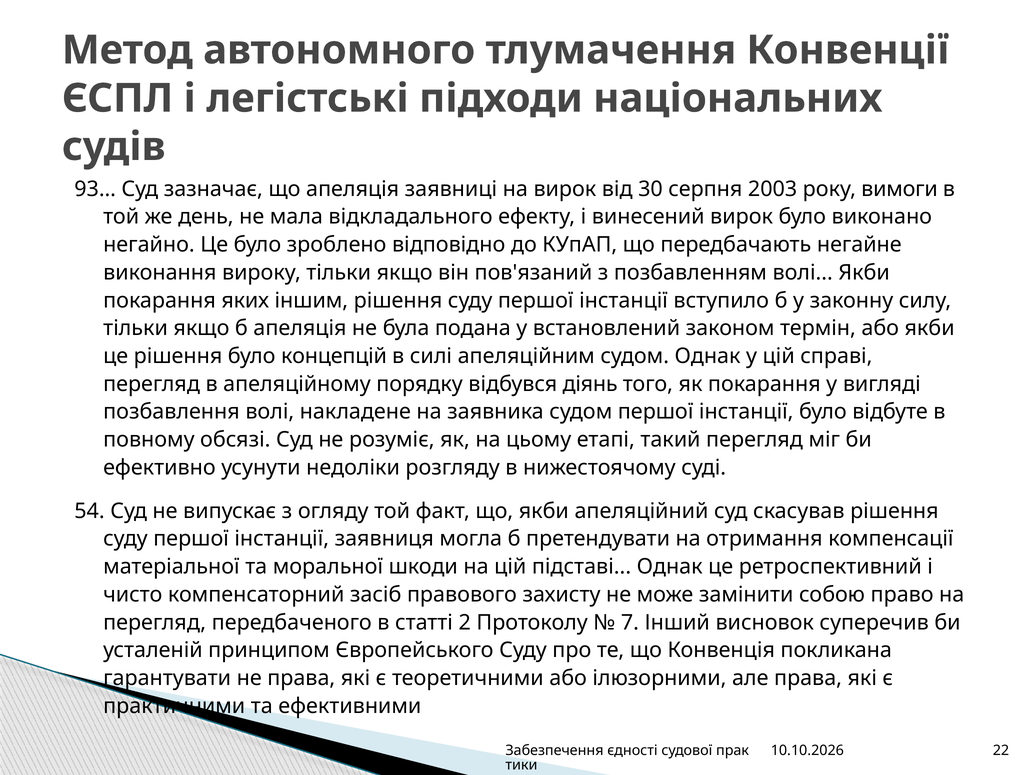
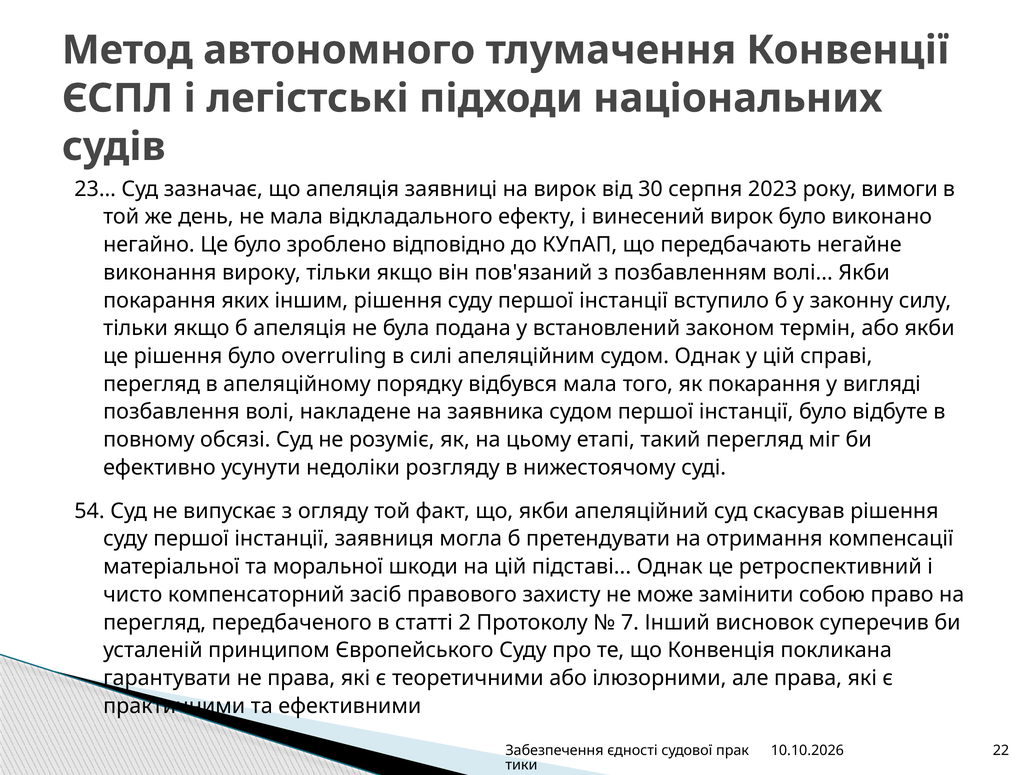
93…: 93… -> 23…
2003: 2003 -> 2023
концепцій: концепцій -> overruling
відбувся діянь: діянь -> мала
